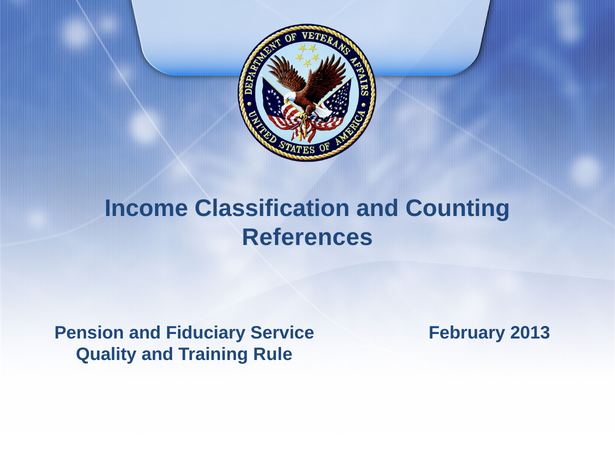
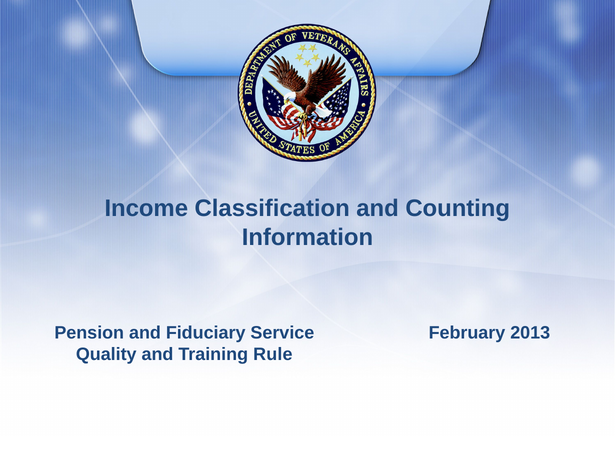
References: References -> Information
